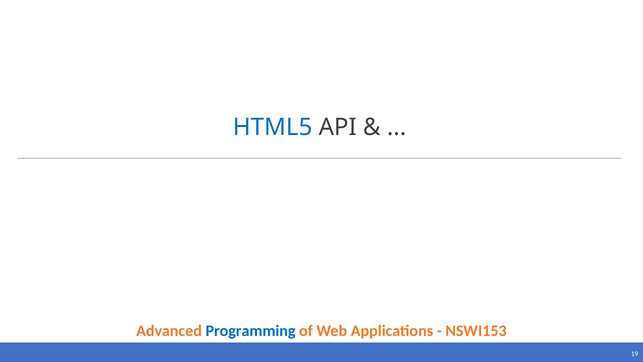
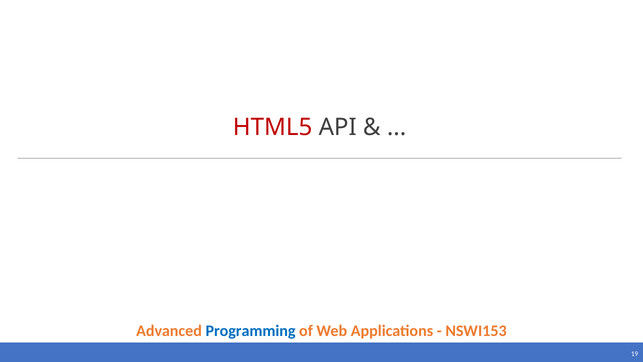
HTML5 colour: blue -> red
